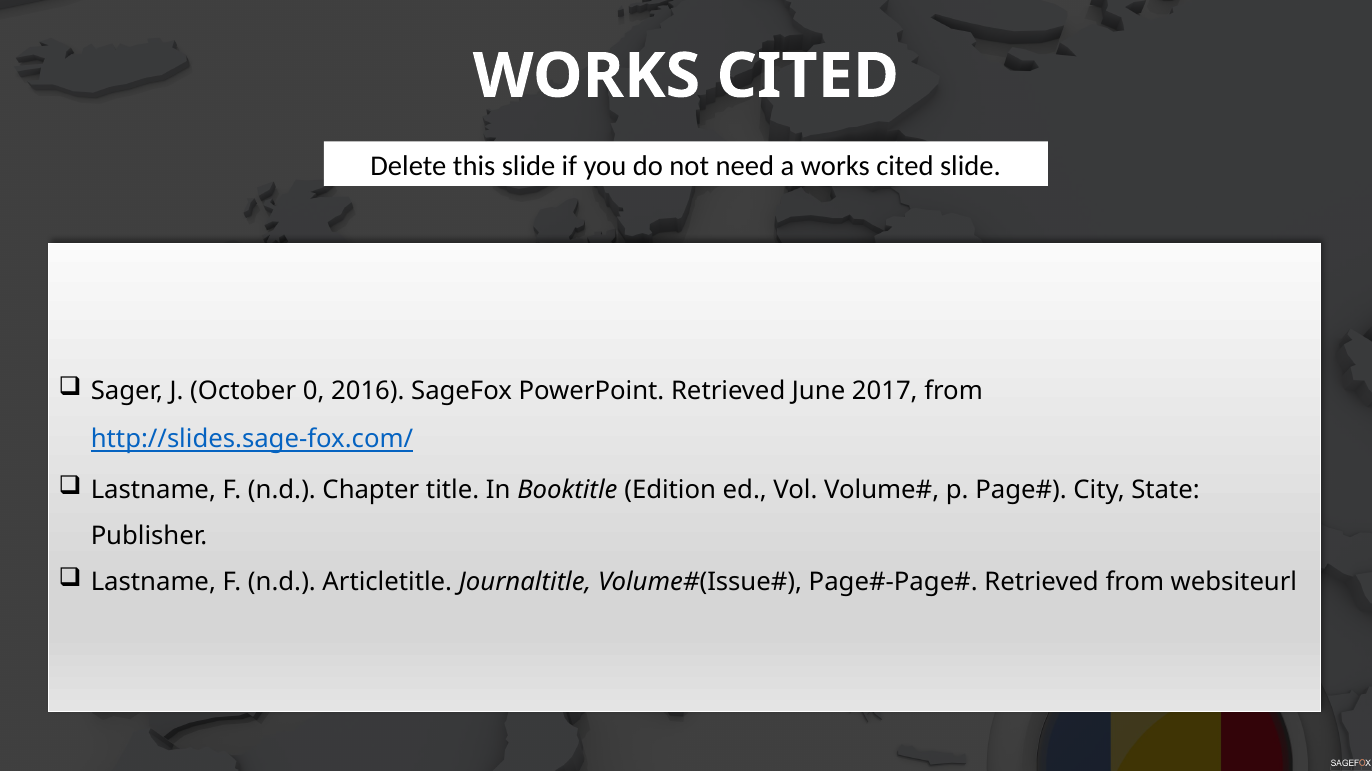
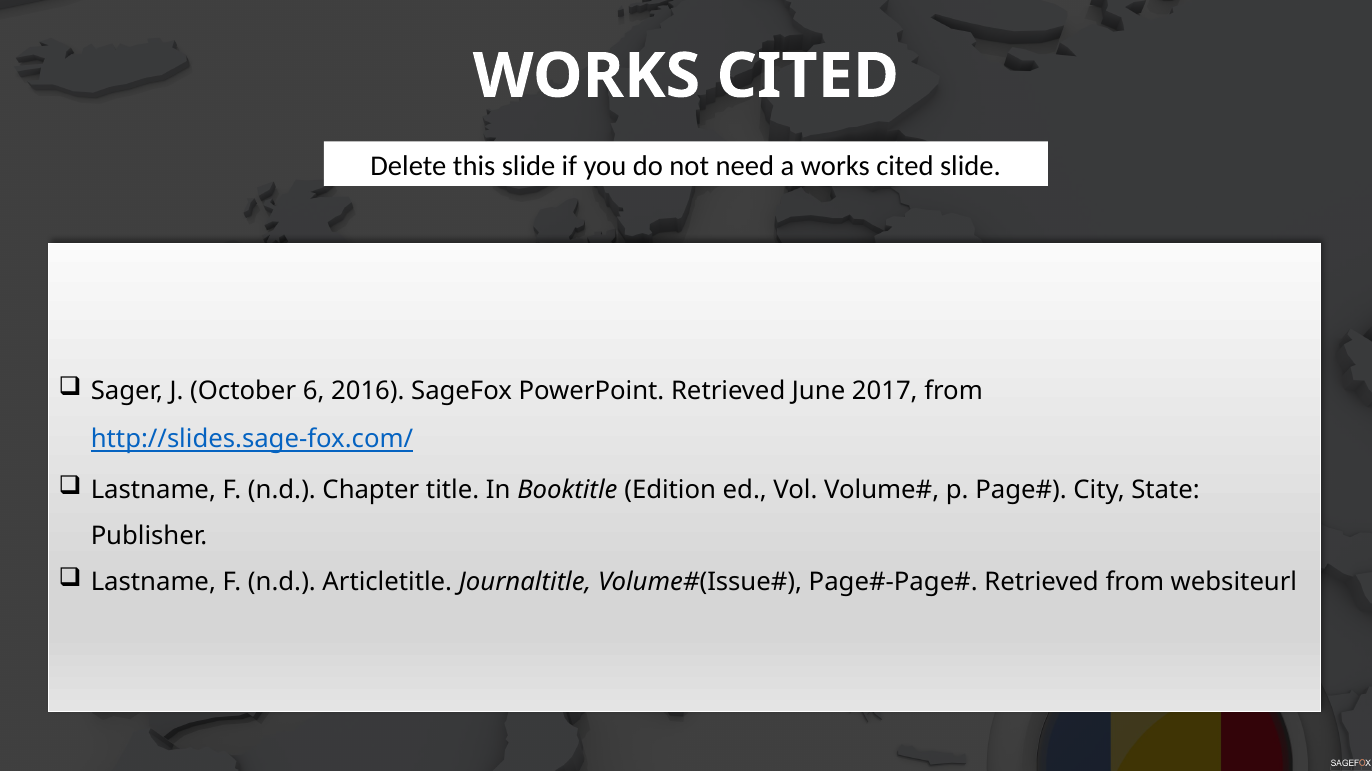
0: 0 -> 6
